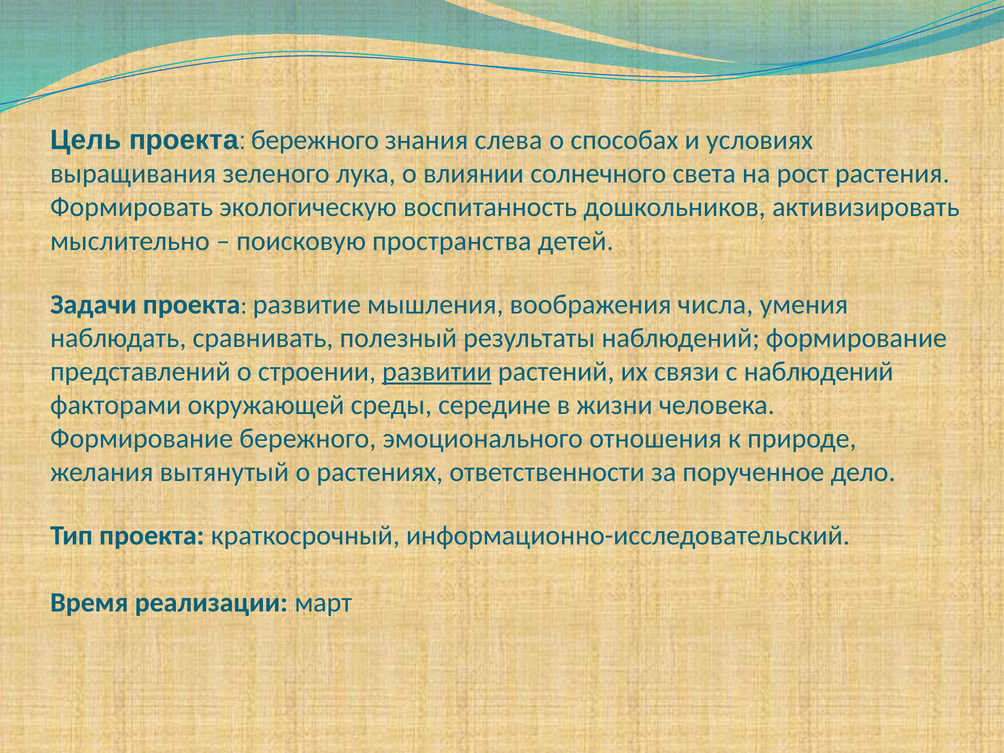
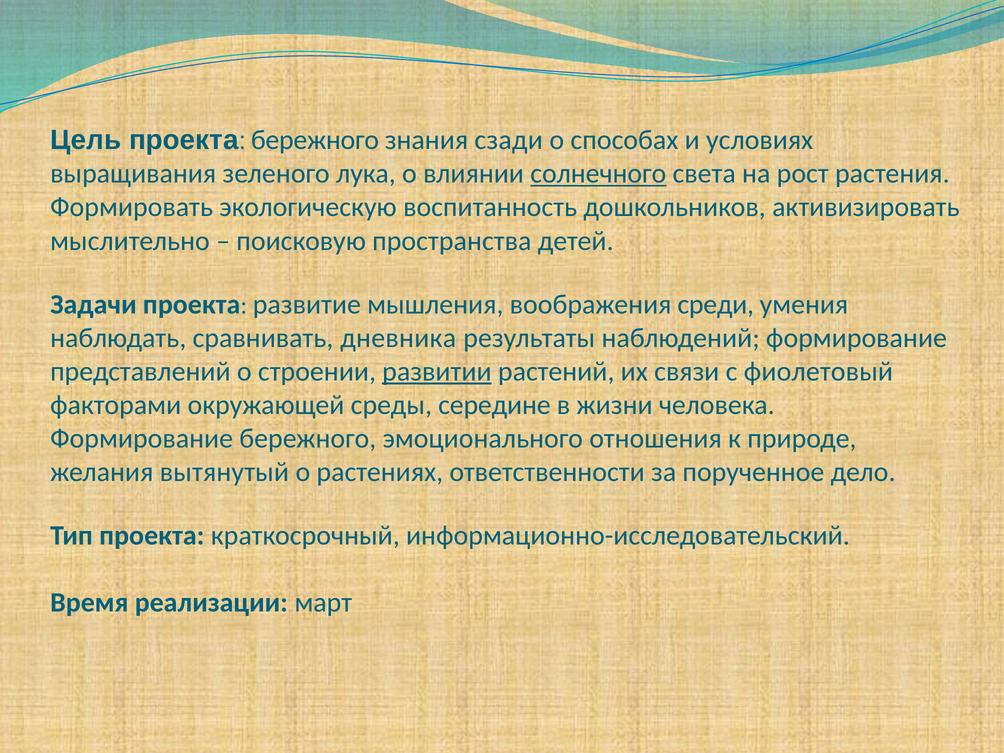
слева: слева -> сзади
солнечного underline: none -> present
числа: числа -> среди
полезный: полезный -> дневника
с наблюдений: наблюдений -> фиолетовый
